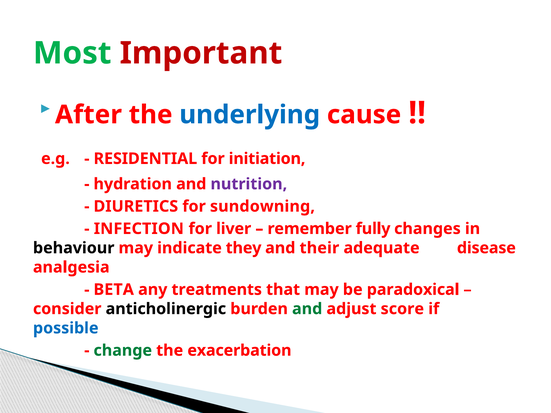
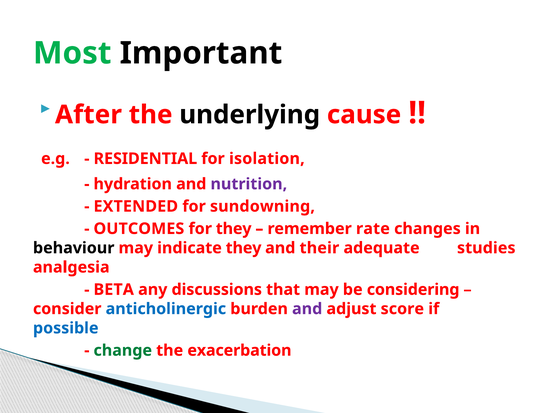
Important colour: red -> black
underlying colour: blue -> black
initiation: initiation -> isolation
DIURETICS: DIURETICS -> EXTENDED
INFECTION: INFECTION -> OUTCOMES
for liver: liver -> they
fully: fully -> rate
disease: disease -> studies
treatments: treatments -> discussions
paradoxical: paradoxical -> considering
anticholinergic colour: black -> blue
and at (307, 309) colour: green -> purple
